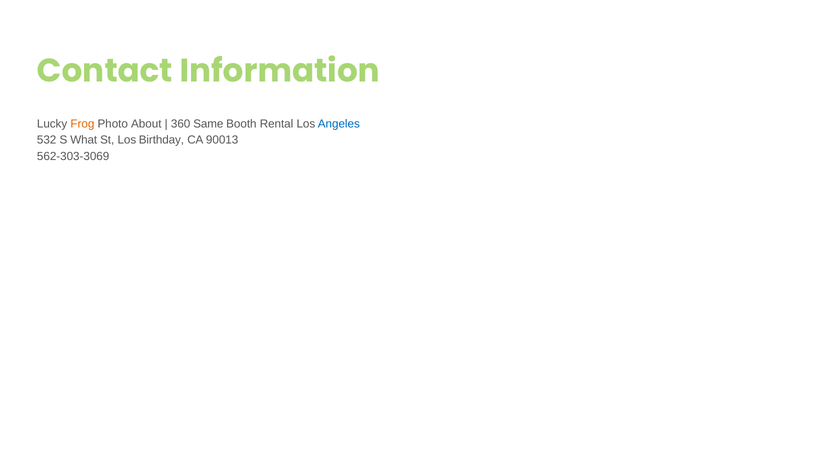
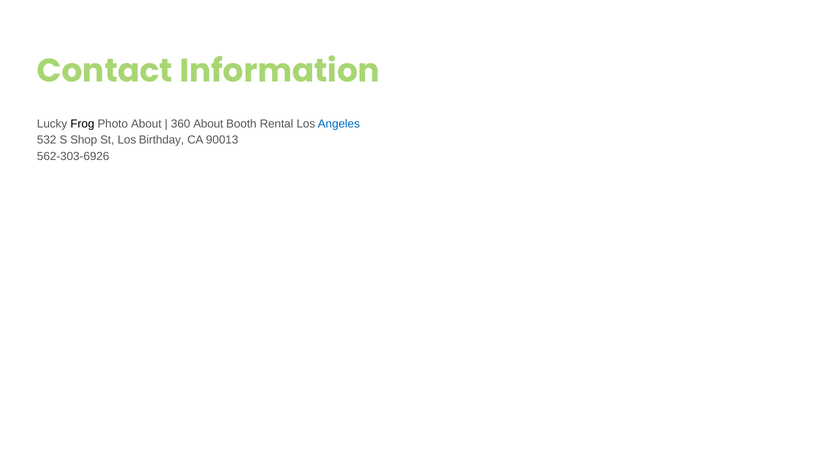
Frog colour: orange -> black
360 Same: Same -> About
What: What -> Shop
562-303-3069: 562-303-3069 -> 562-303-6926
